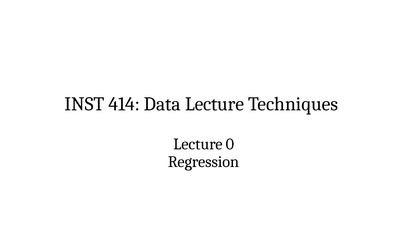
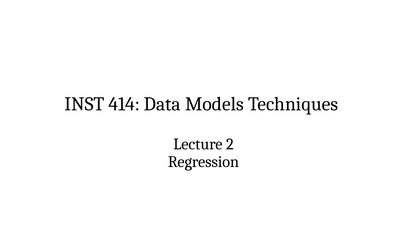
Data Lecture: Lecture -> Models
0: 0 -> 2
